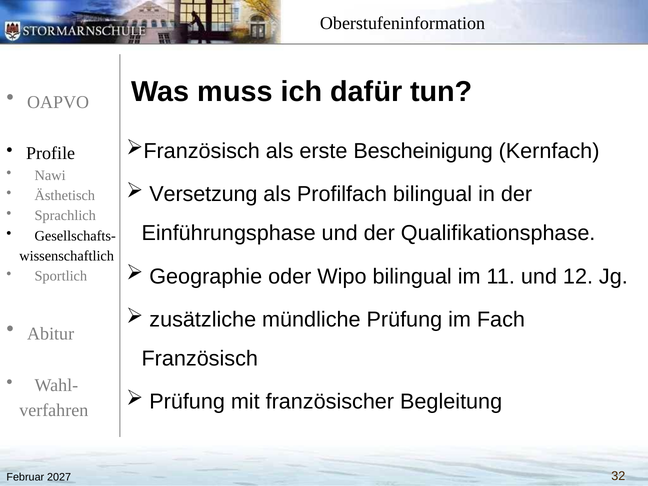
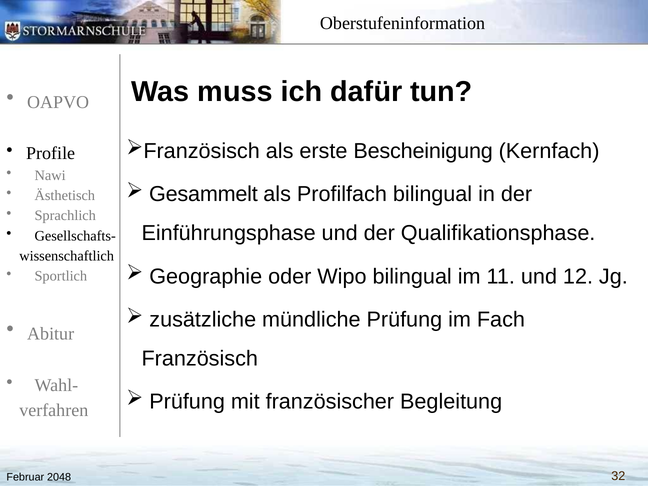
Versetzung: Versetzung -> Gesammelt
2027: 2027 -> 2048
